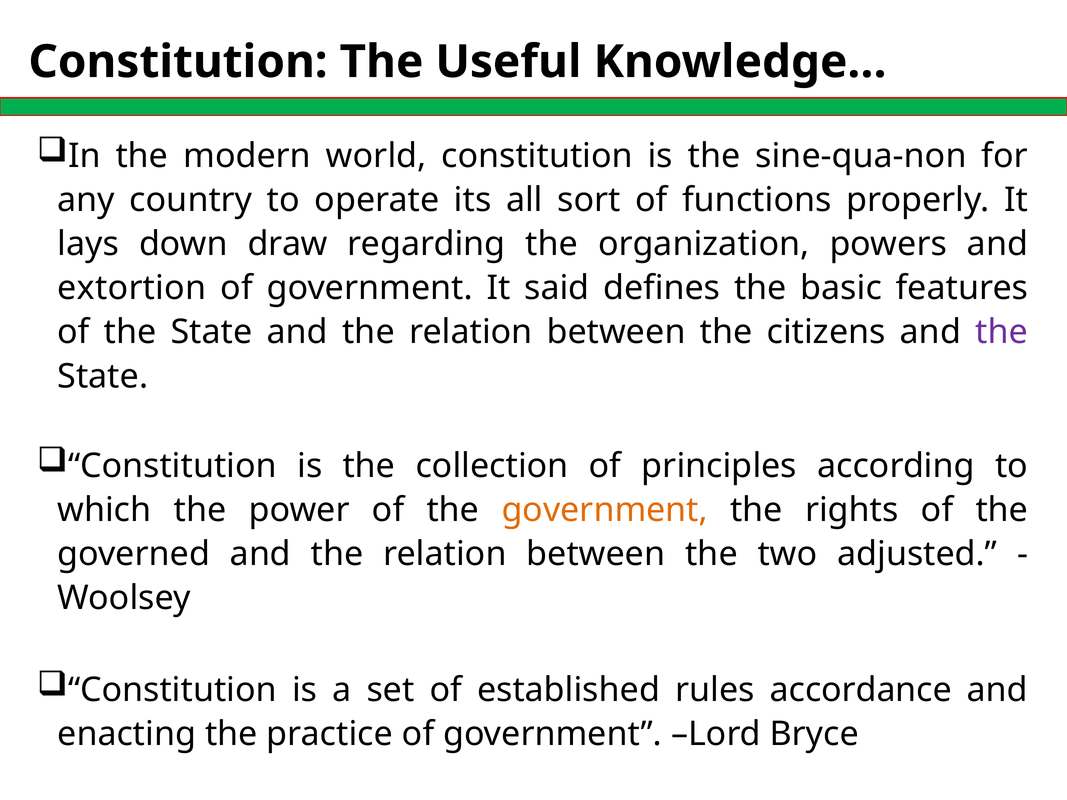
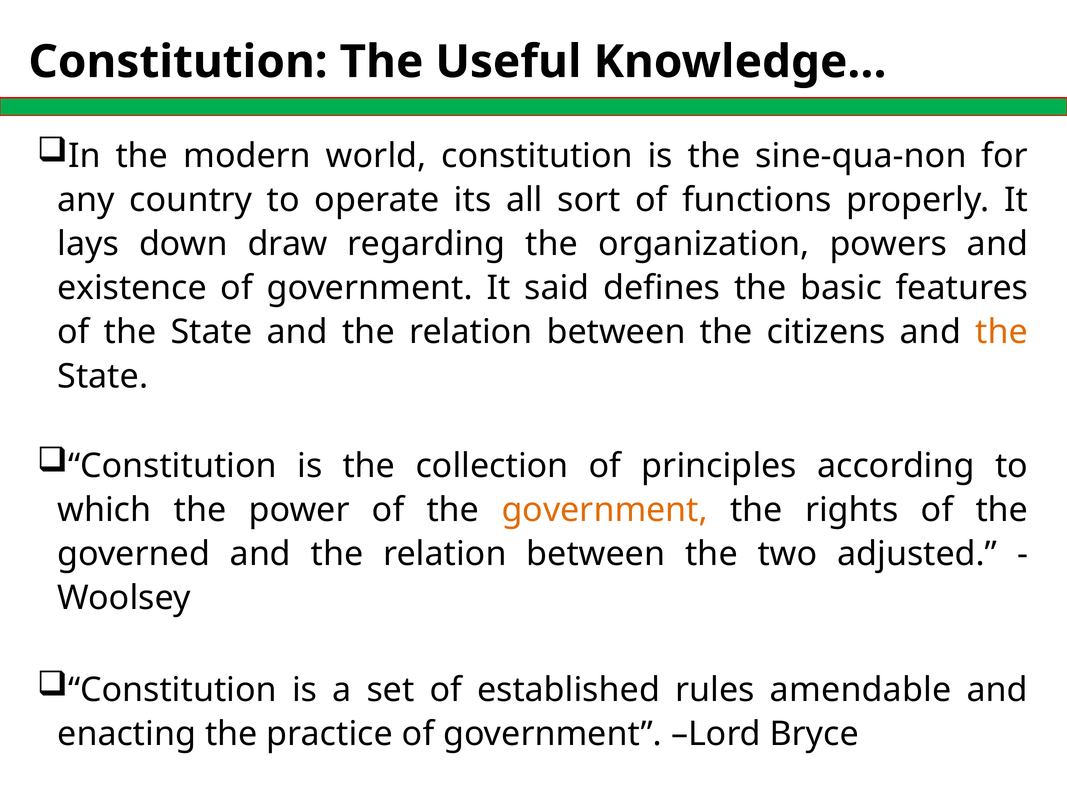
extortion: extortion -> existence
the at (1002, 332) colour: purple -> orange
accordance: accordance -> amendable
